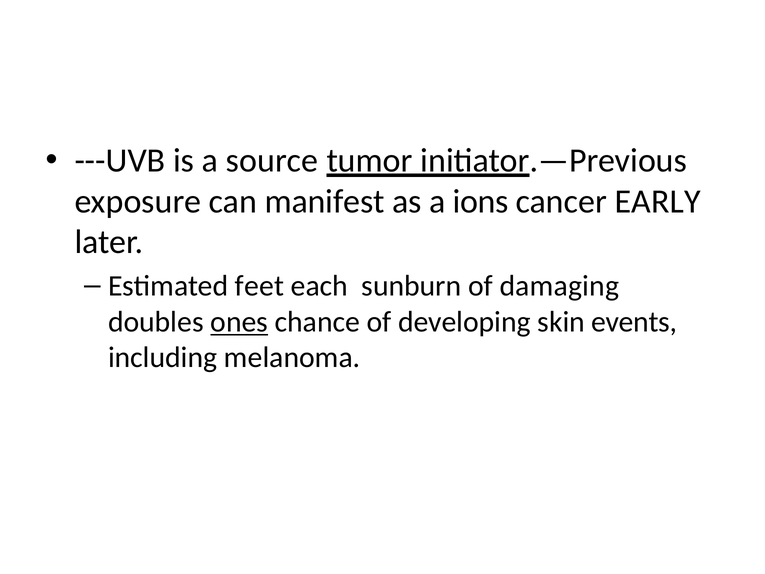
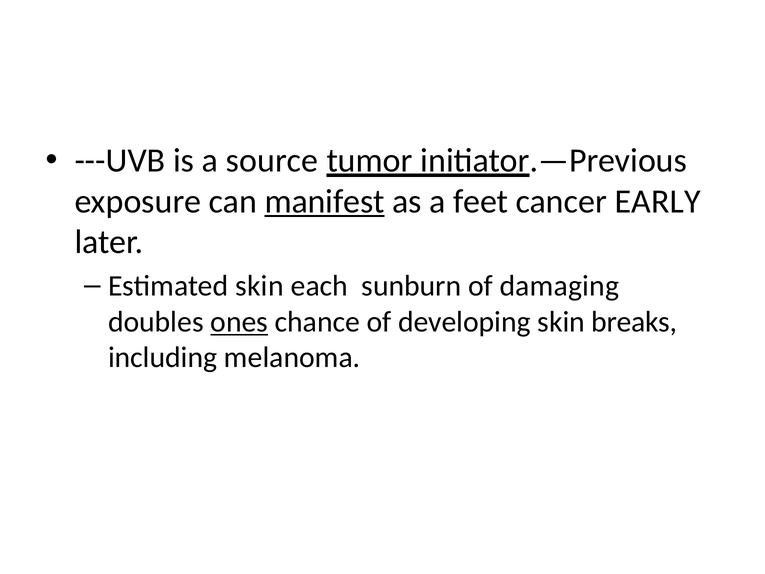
manifest underline: none -> present
ions: ions -> feet
Estimated feet: feet -> skin
events: events -> breaks
